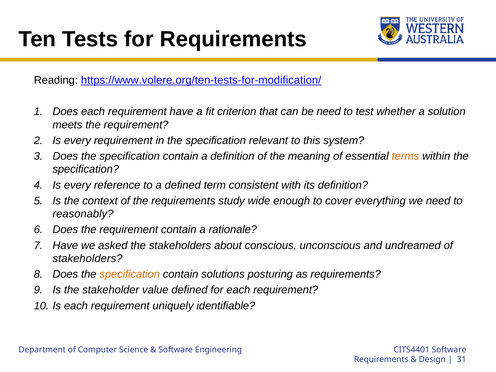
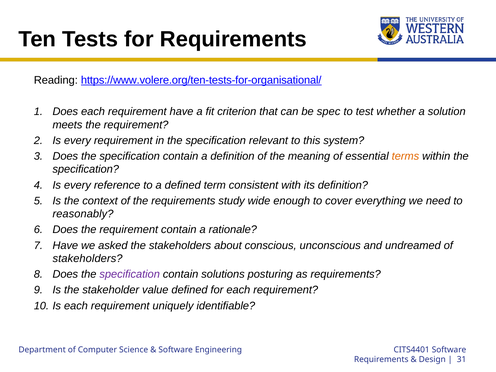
https://www.volere.org/ten-tests-for-modification/: https://www.volere.org/ten-tests-for-modification/ -> https://www.volere.org/ten-tests-for-organisational/
be need: need -> spec
specification at (130, 274) colour: orange -> purple
